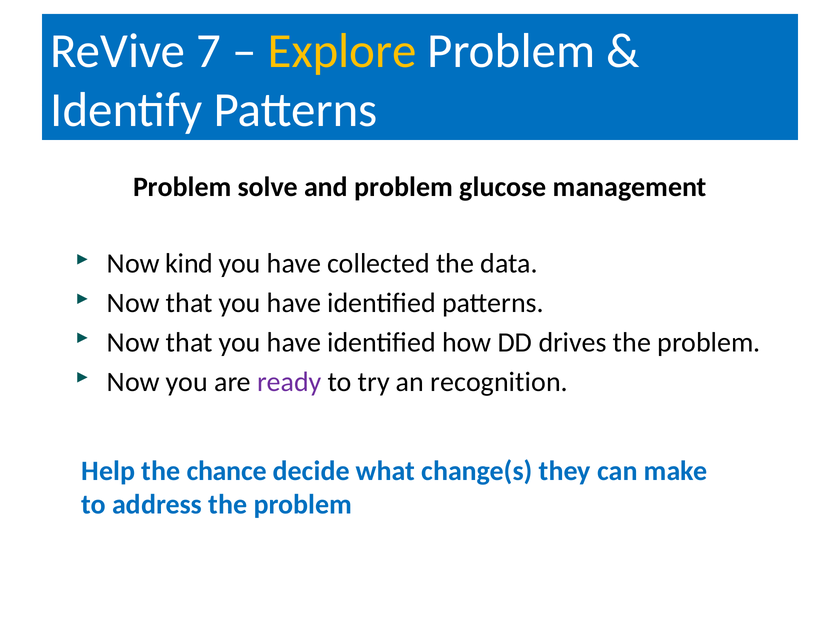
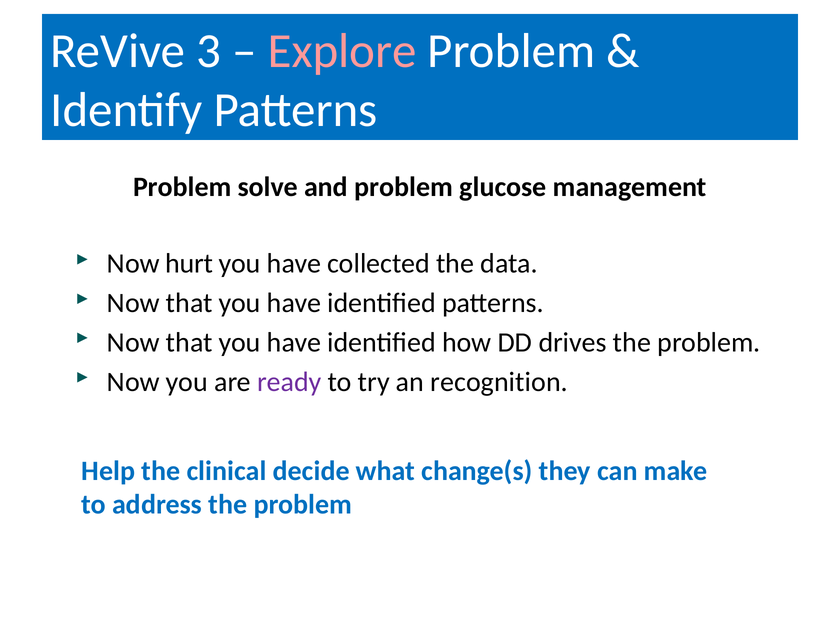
7: 7 -> 3
Explore colour: yellow -> pink
kind: kind -> hurt
chance: chance -> clinical
